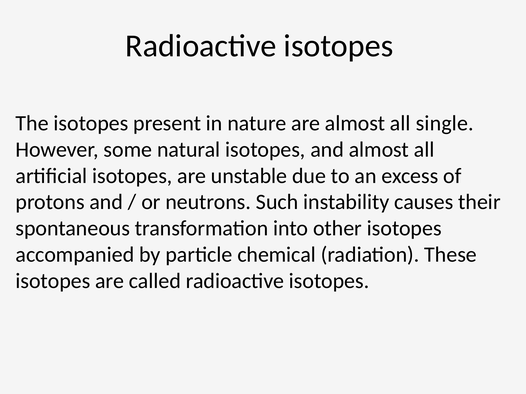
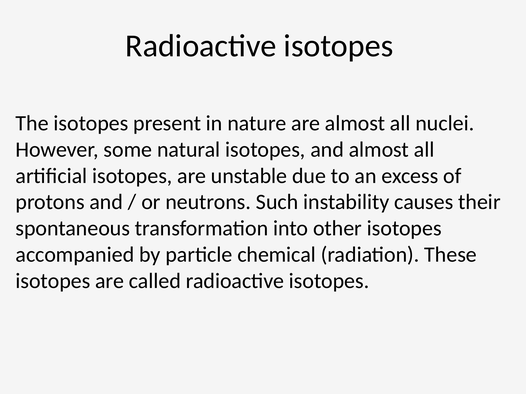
single: single -> nuclei
